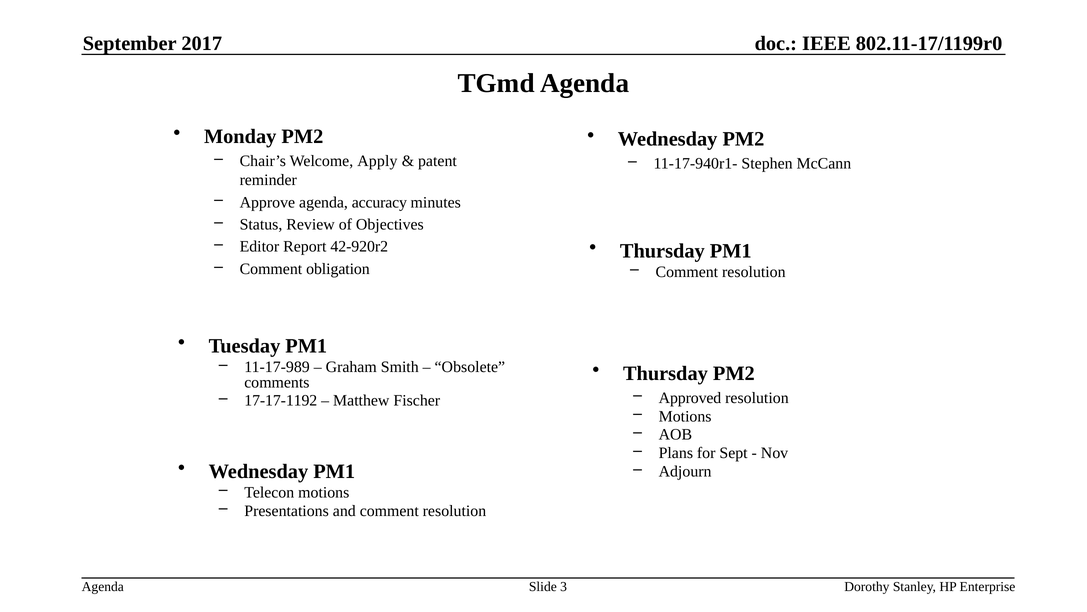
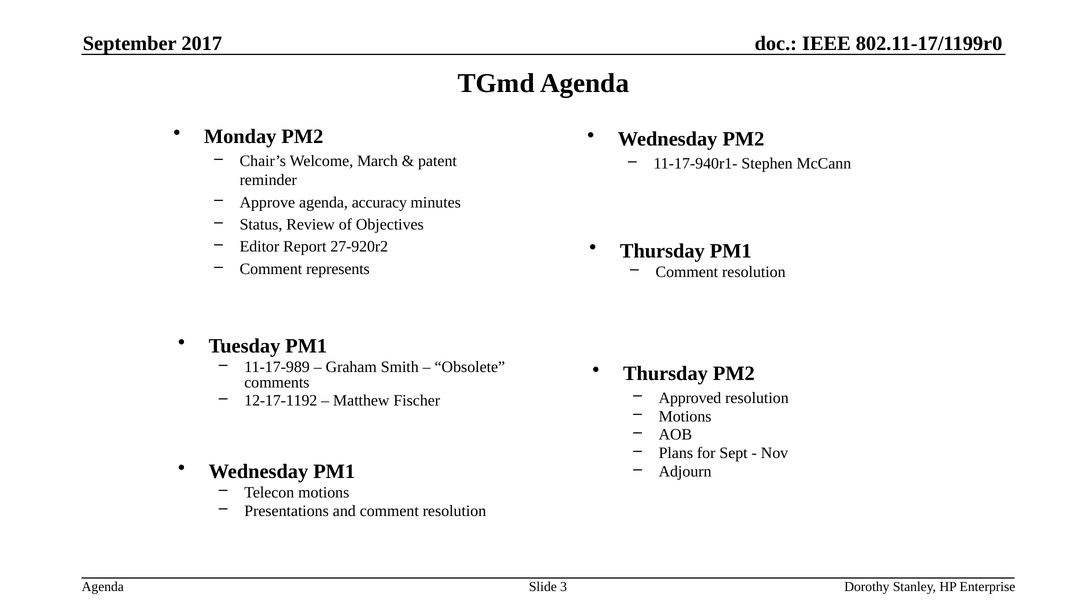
Apply: Apply -> March
42-920r2: 42-920r2 -> 27-920r2
obligation: obligation -> represents
17-17-1192: 17-17-1192 -> 12-17-1192
